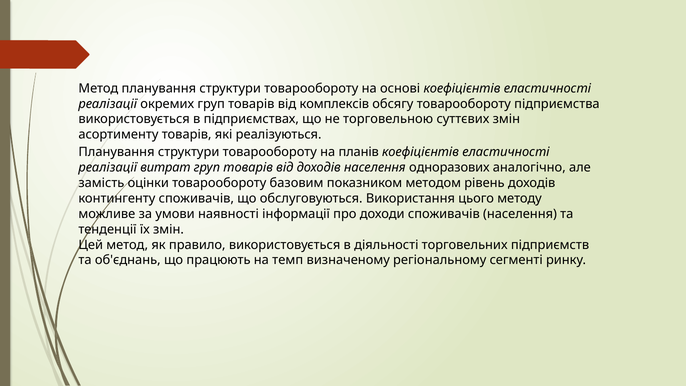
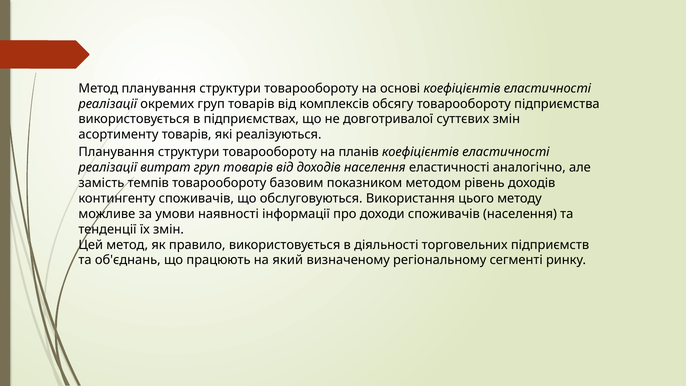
торговельною: торговельною -> довготривалої
населення одноразових: одноразових -> еластичності
оцінки: оцінки -> темпів
темп: темп -> який
